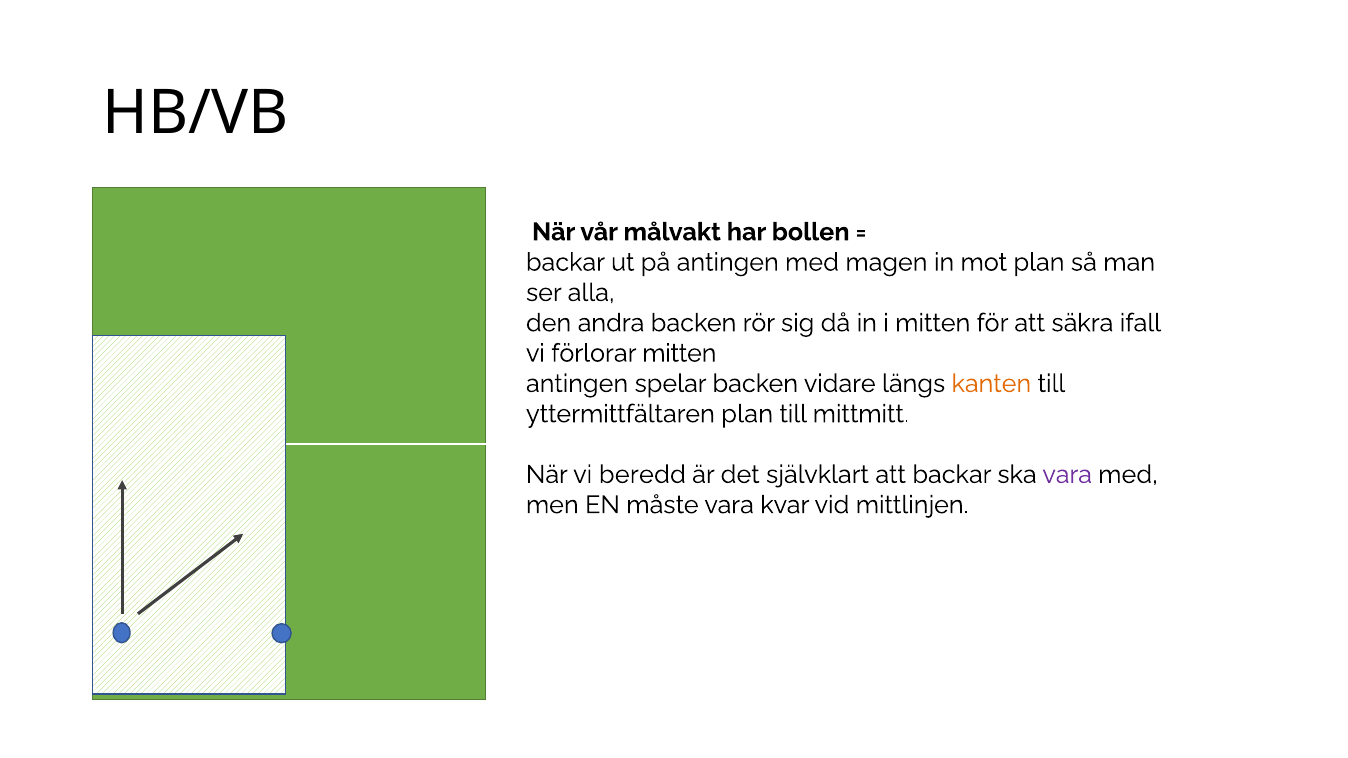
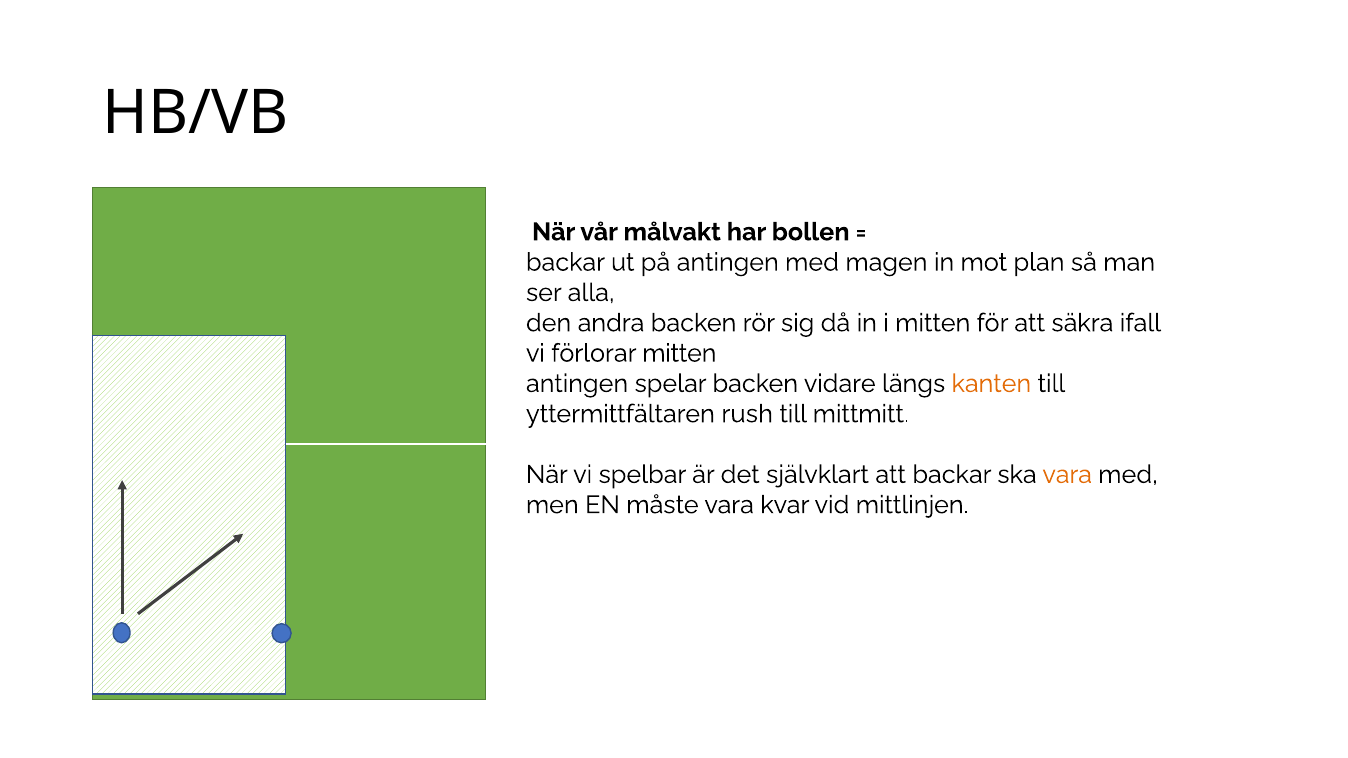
yttermittfältaren plan: plan -> rush
beredd: beredd -> spelbar
vara at (1067, 475) colour: purple -> orange
